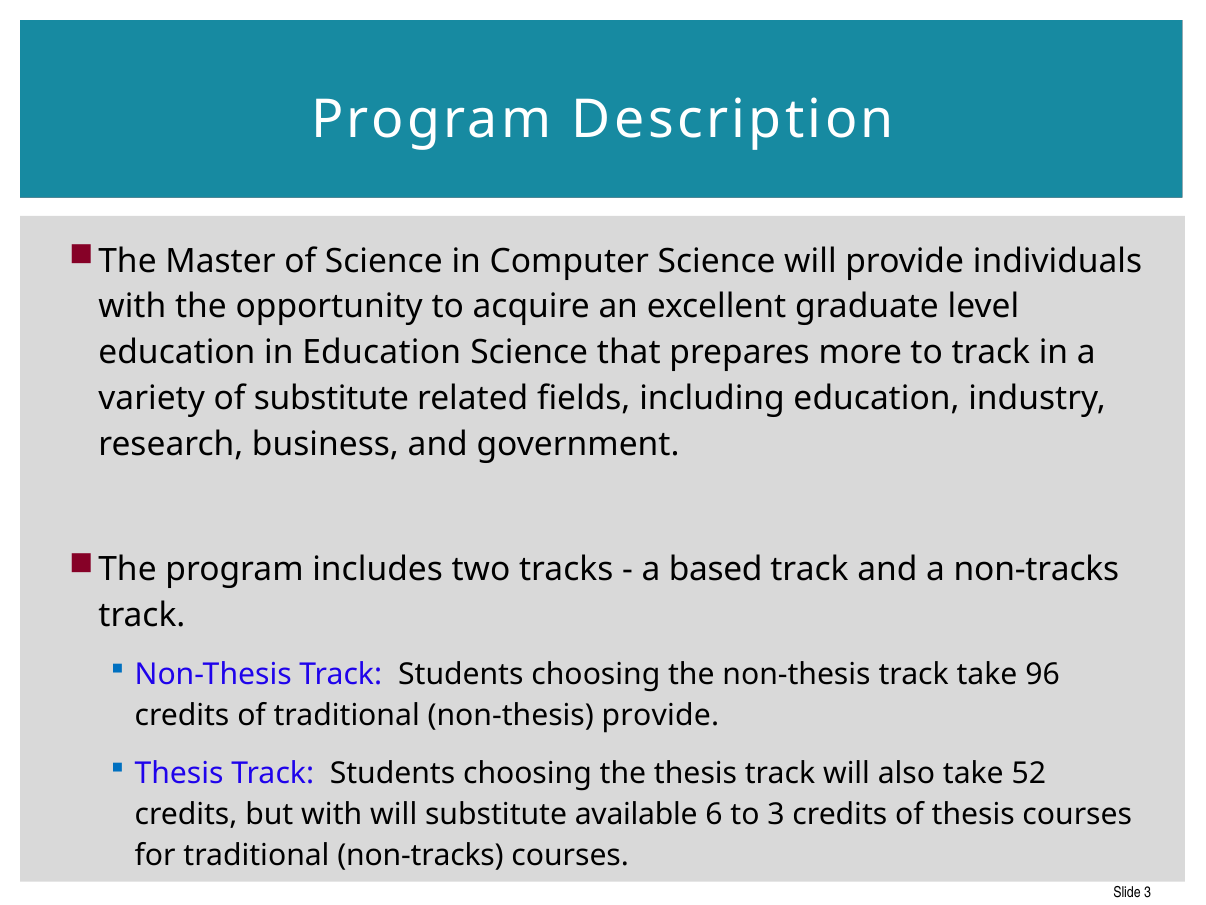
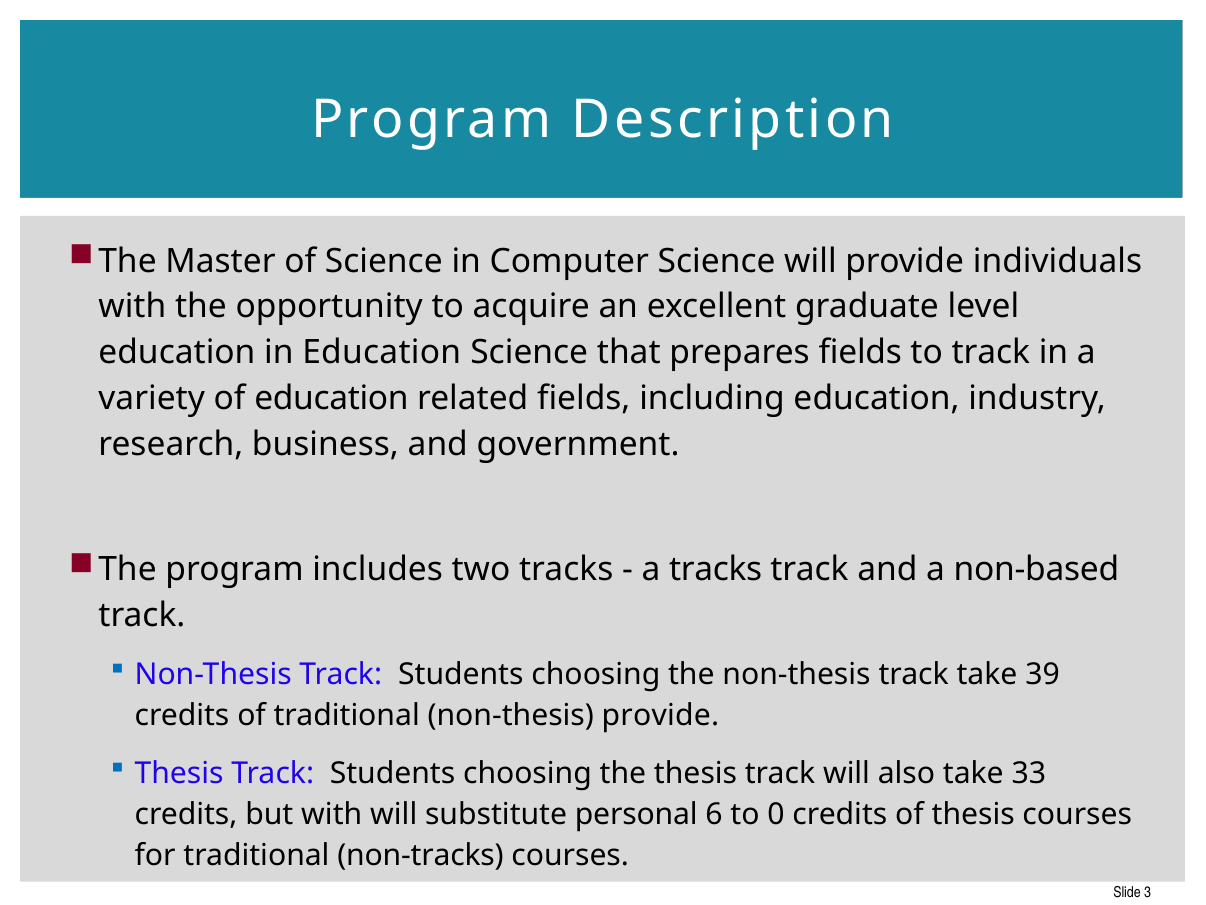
prepares more: more -> fields
of substitute: substitute -> education
a based: based -> tracks
a non-tracks: non-tracks -> non-based
96: 96 -> 39
52: 52 -> 33
available: available -> personal
to 3: 3 -> 0
